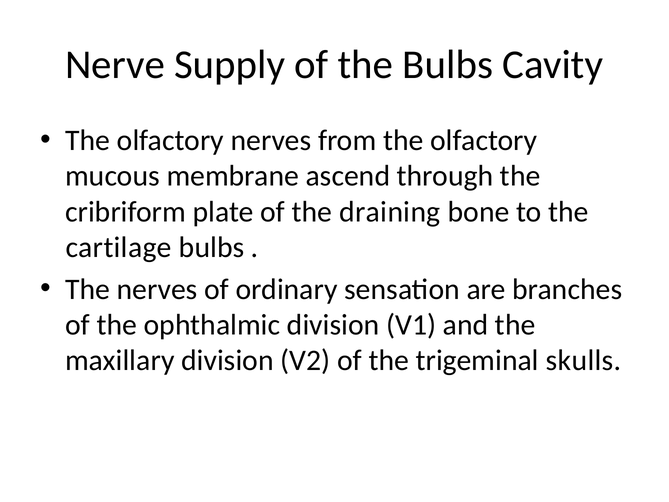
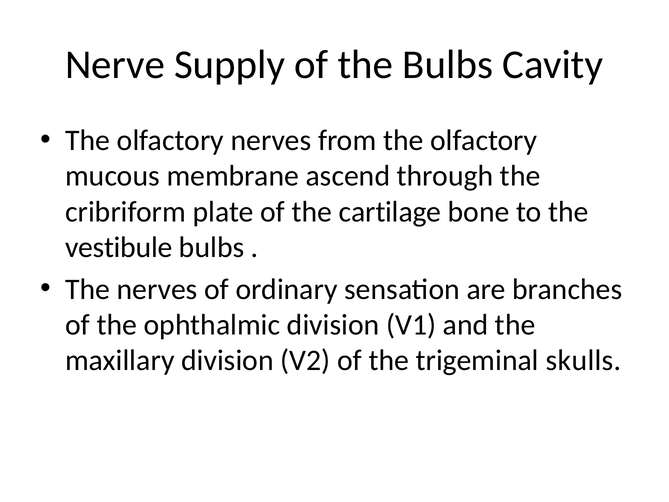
draining: draining -> cartilage
cartilage: cartilage -> vestibule
